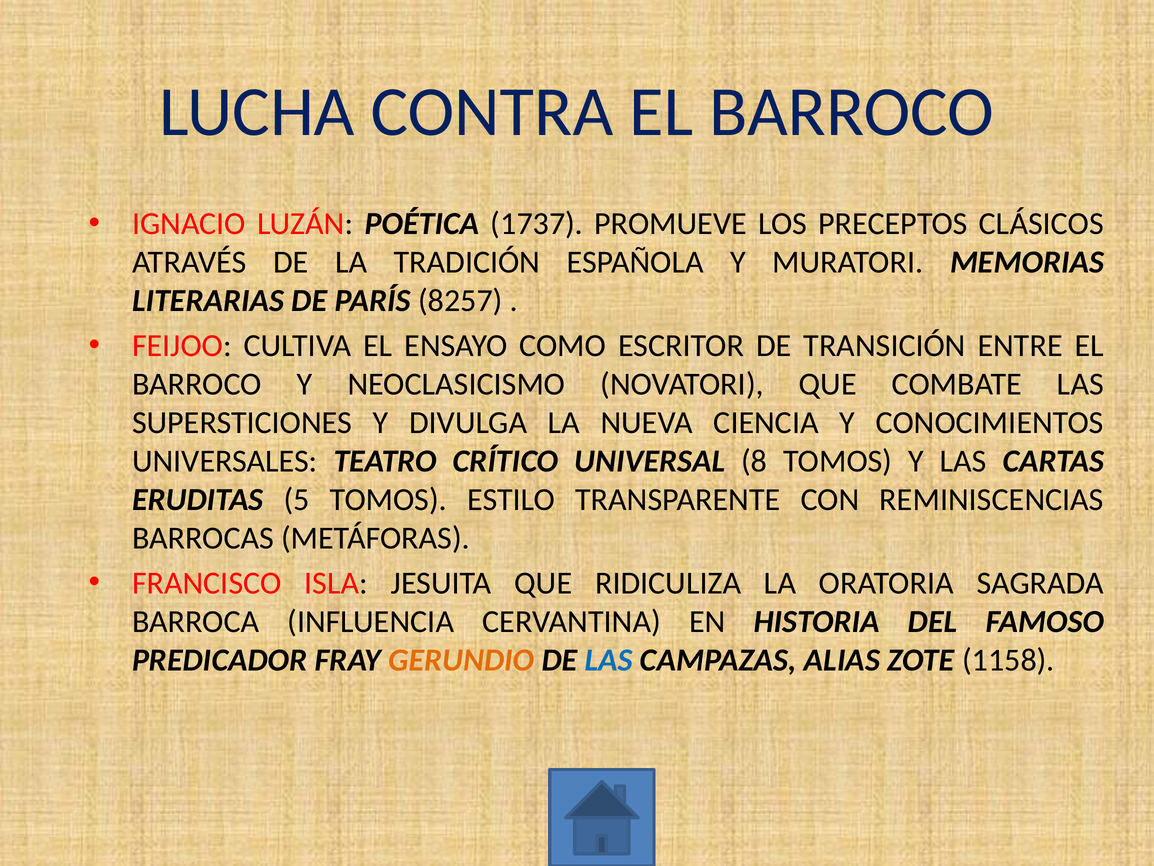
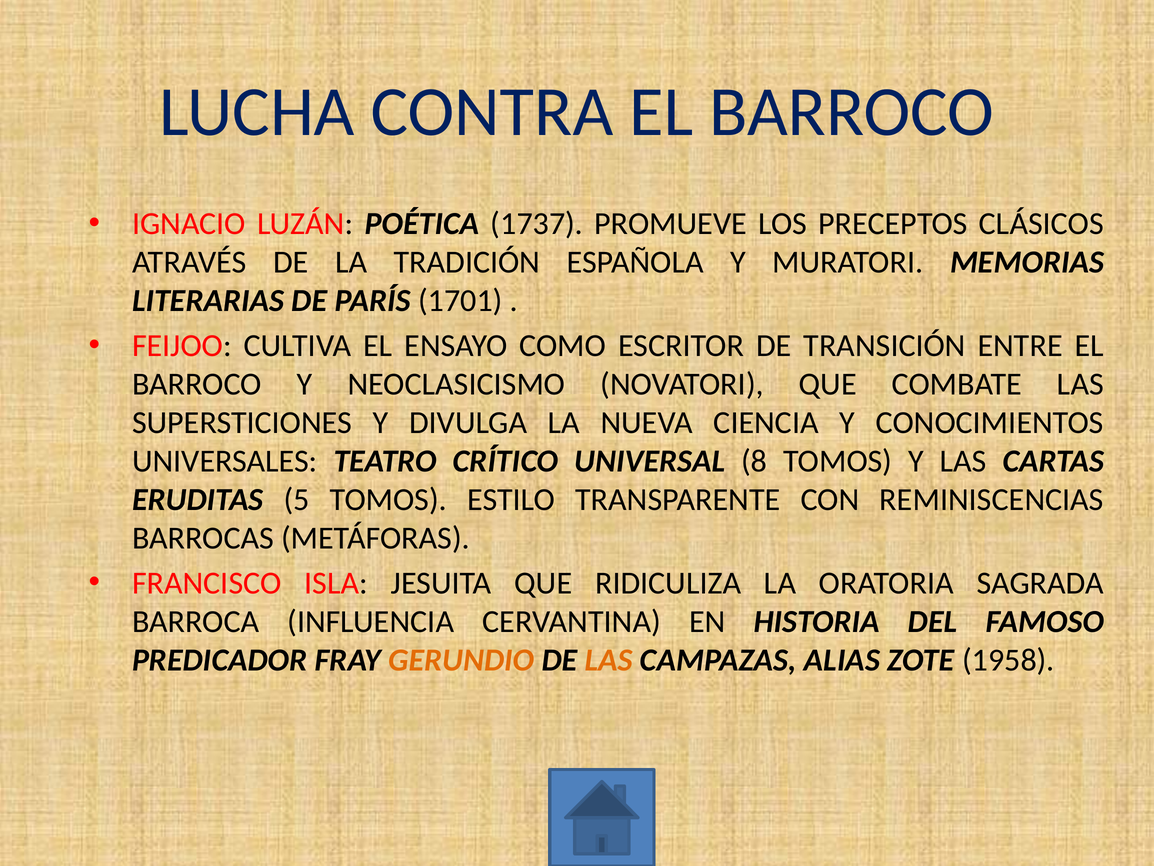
8257: 8257 -> 1701
LAS at (609, 660) colour: blue -> orange
1158: 1158 -> 1958
